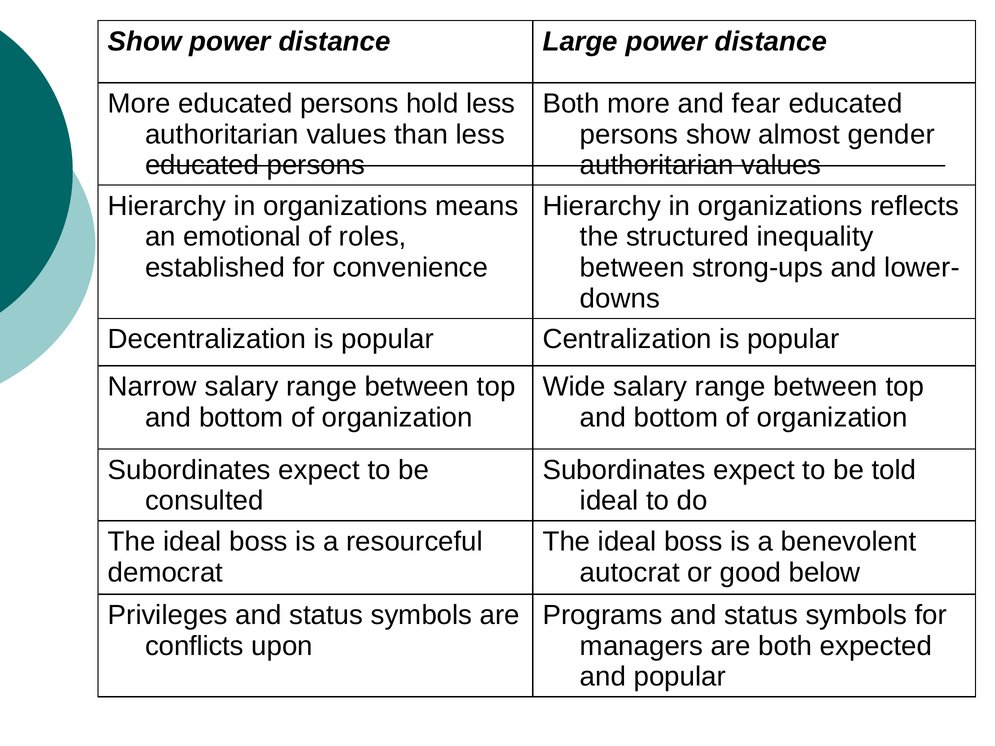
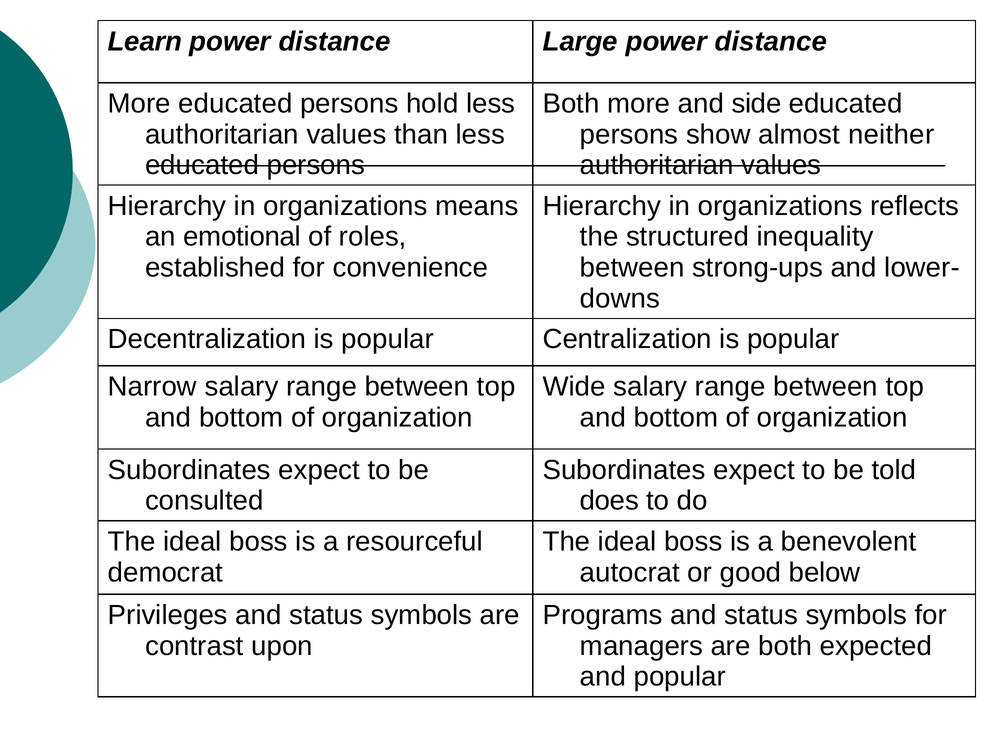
Show at (145, 41): Show -> Learn
fear: fear -> side
gender: gender -> neither
ideal at (609, 501): ideal -> does
conflicts: conflicts -> contrast
